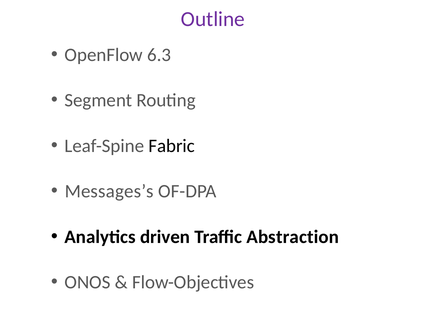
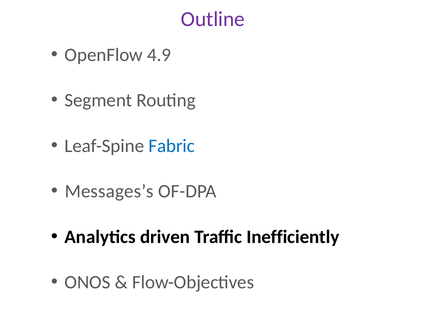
6.3: 6.3 -> 4.9
Fabric colour: black -> blue
Abstraction: Abstraction -> Inefficiently
